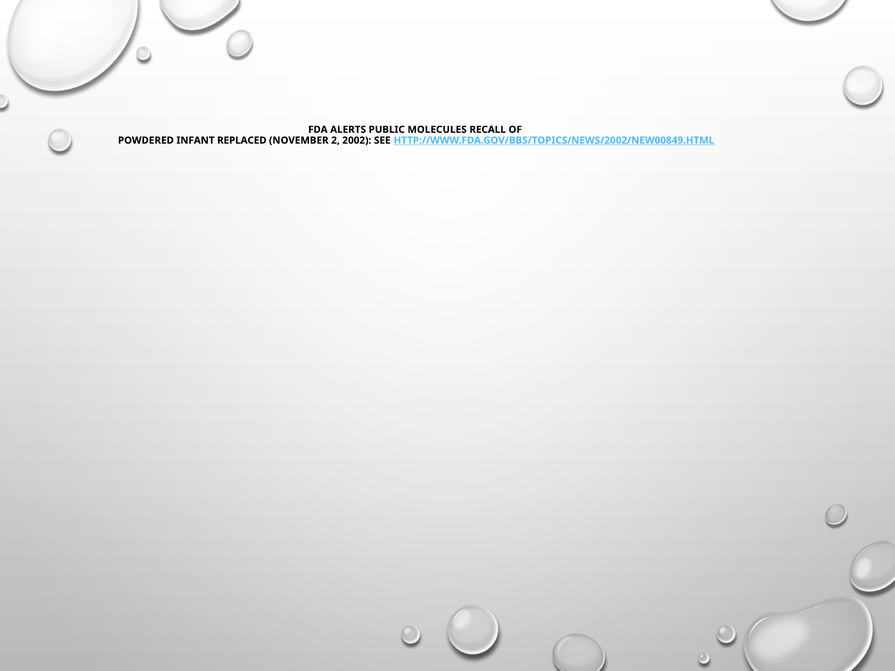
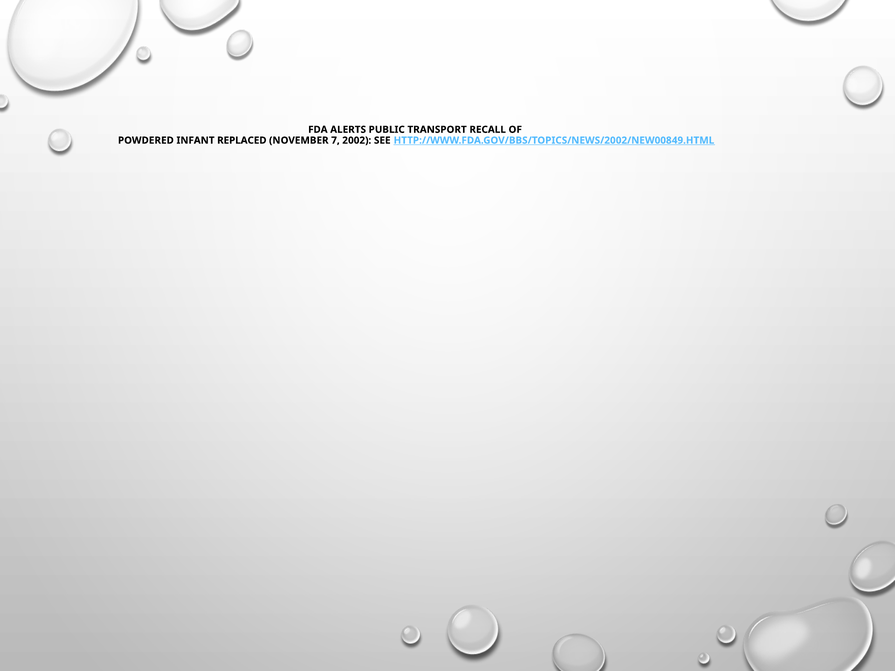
MOLECULES: MOLECULES -> TRANSPORT
2: 2 -> 7
